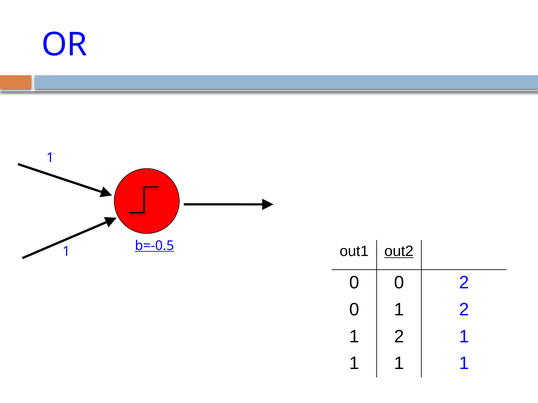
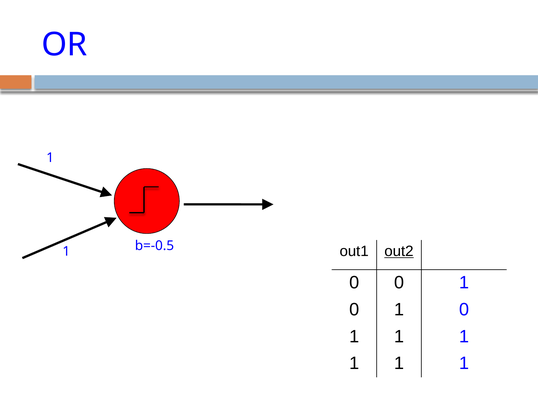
b=-0.5 underline: present -> none
0 0 2: 2 -> 1
2 at (464, 310): 2 -> 0
2 at (399, 337): 2 -> 1
